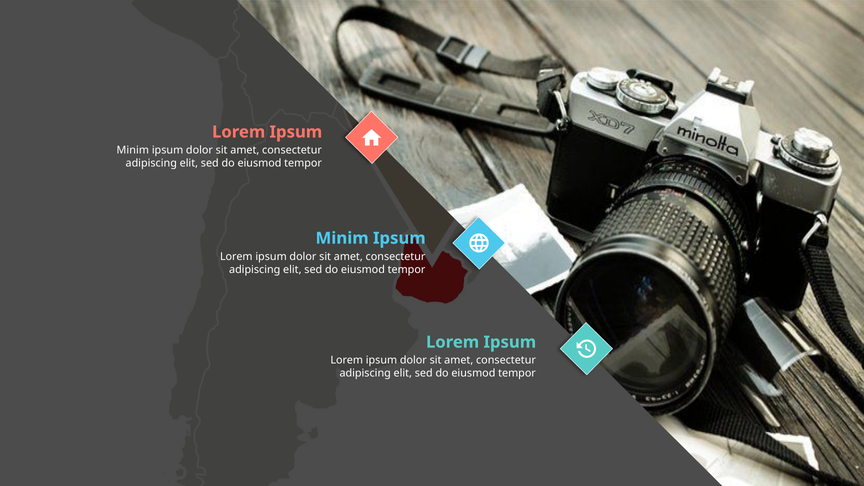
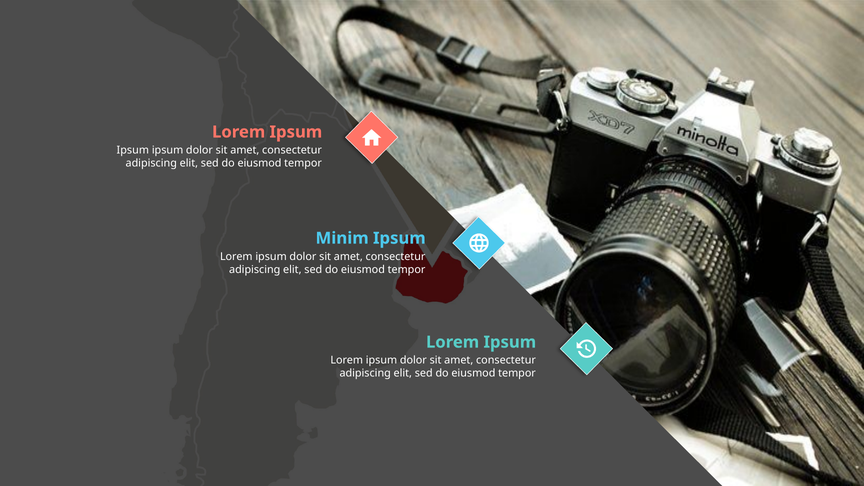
Minim at (133, 150): Minim -> Ipsum
